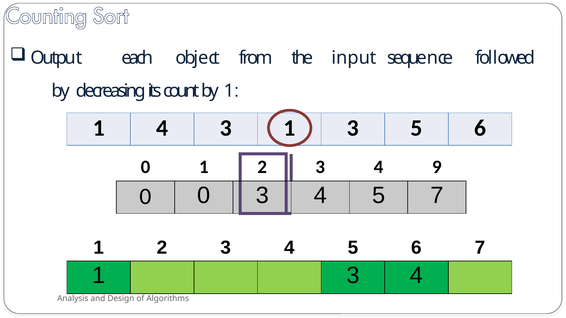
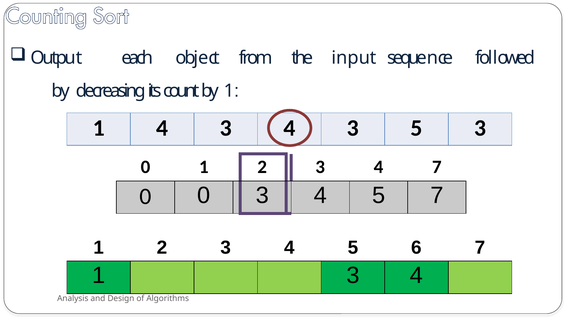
4 3 1: 1 -> 4
3 5 6: 6 -> 3
4 9: 9 -> 7
